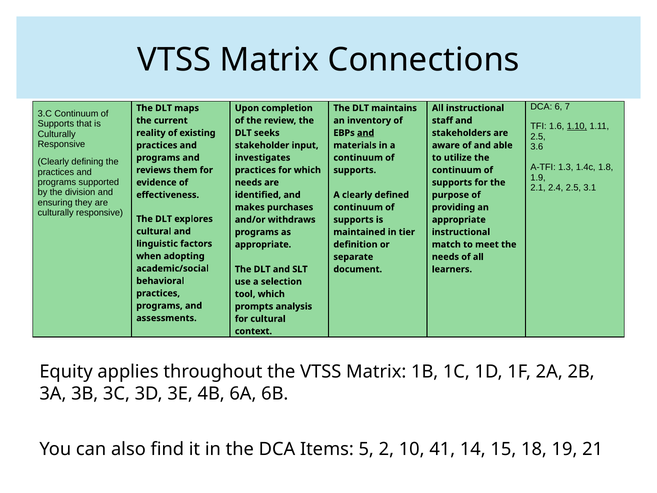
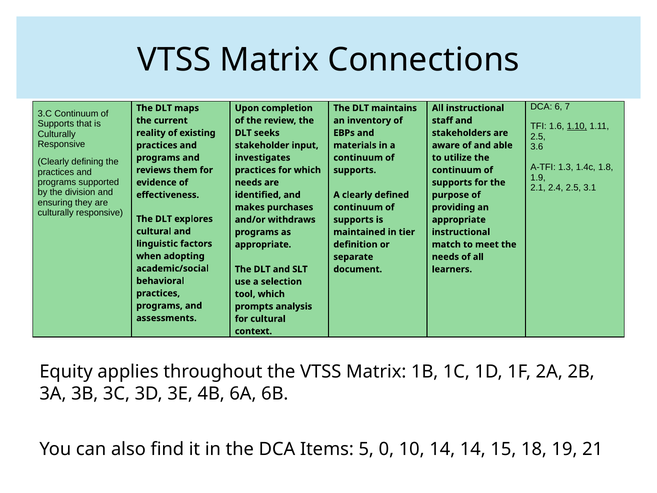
and at (366, 133) underline: present -> none
2: 2 -> 0
10 41: 41 -> 14
